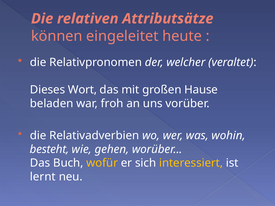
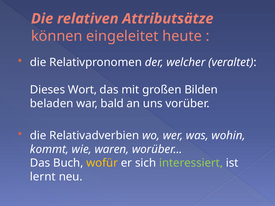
Hause: Hause -> Bilden
froh: froh -> bald
besteht: besteht -> kommt
gehen: gehen -> waren
interessiert colour: yellow -> light green
